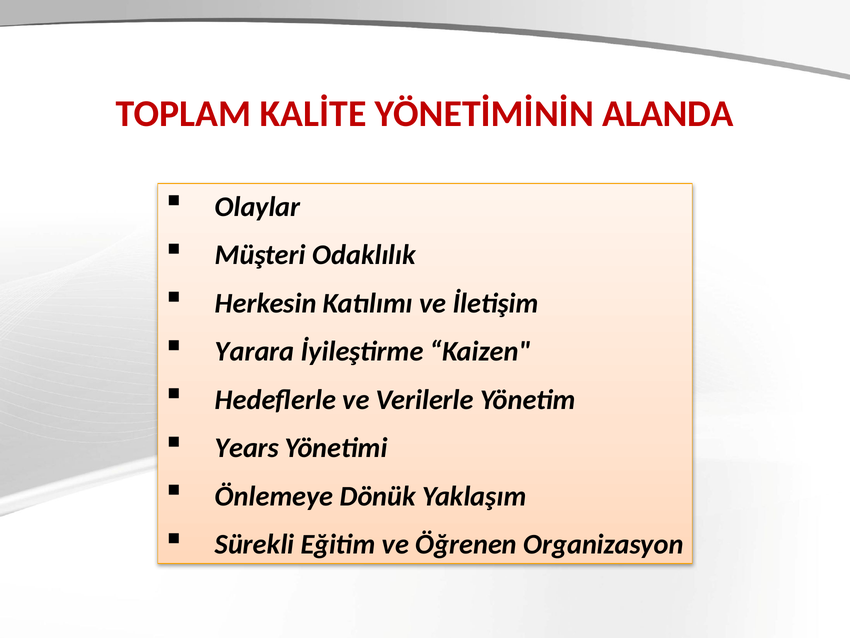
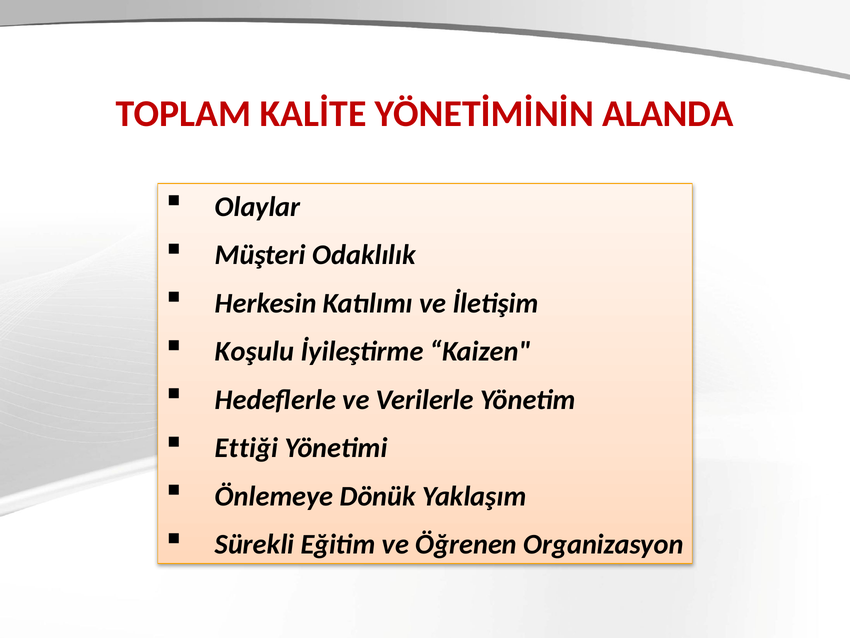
Yarara: Yarara -> Koşulu
Years: Years -> Ettiği
